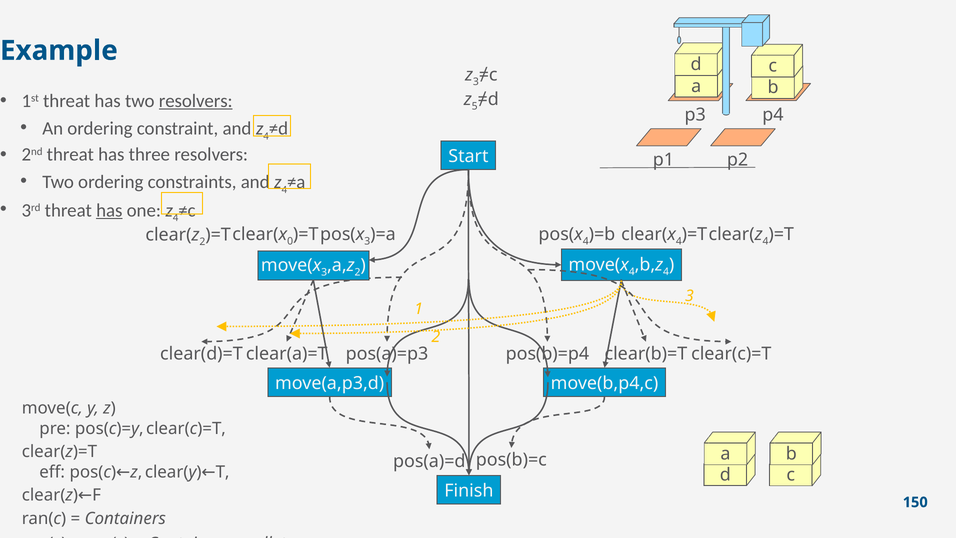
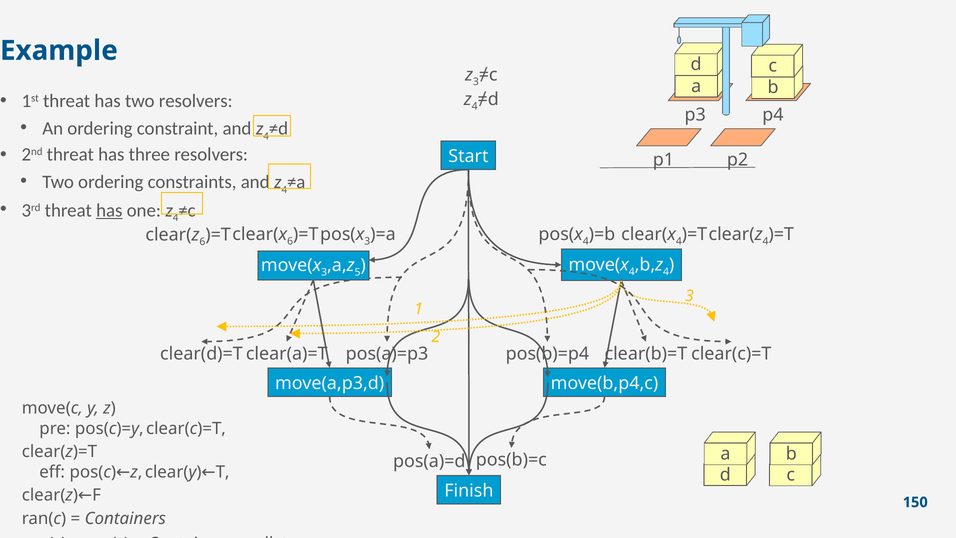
resolvers at (196, 101) underline: present -> none
5 at (475, 106): 5 -> 4
0 at (290, 241): 0 -> 6
2 at (202, 242): 2 -> 6
2 at (358, 272): 2 -> 5
